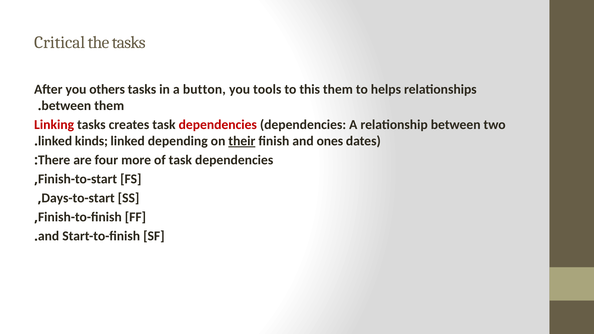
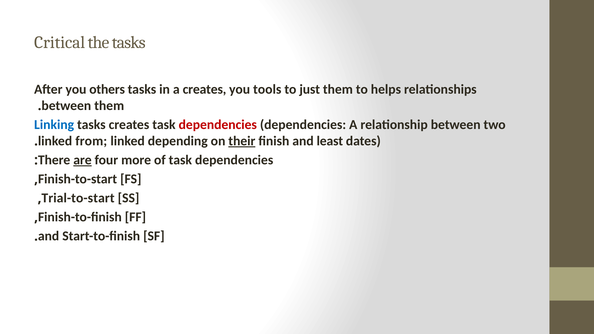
a button: button -> creates
this: this -> just
Linking colour: red -> blue
kinds: kinds -> from
ones: ones -> least
are underline: none -> present
Days-to-start: Days-to-start -> Trial-to-start
